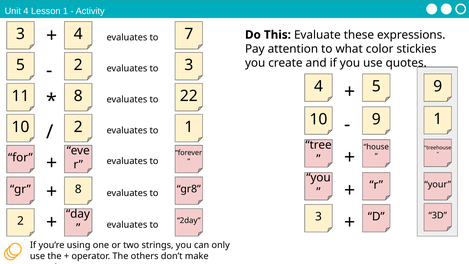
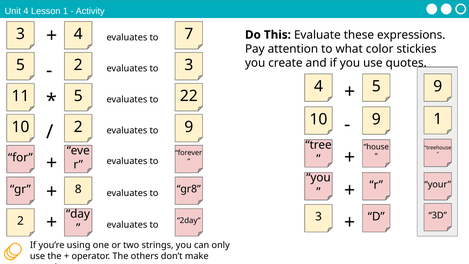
11 8: 8 -> 5
1 at (189, 127): 1 -> 9
